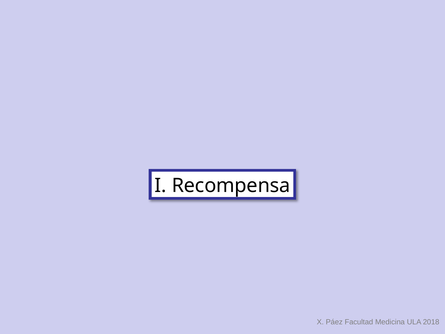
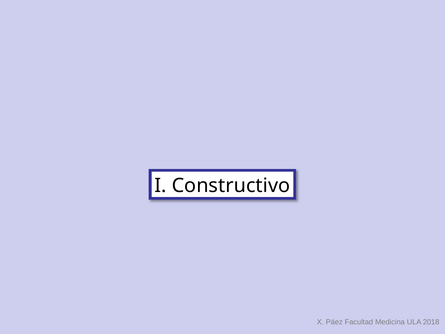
Recompensa: Recompensa -> Constructivo
